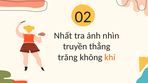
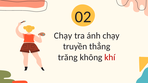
Nhất at (63, 36): Nhất -> Chạy
ánh nhìn: nhìn -> chạy
khí colour: orange -> red
